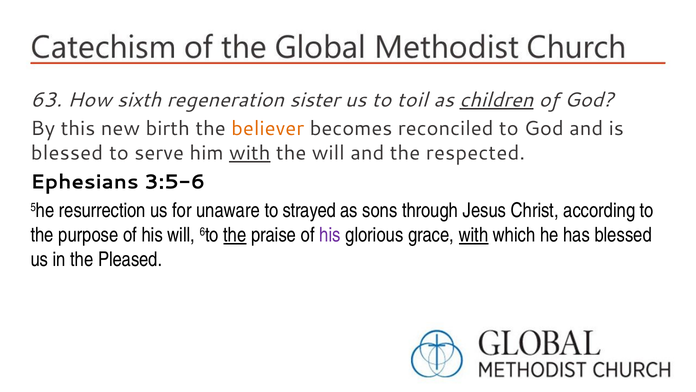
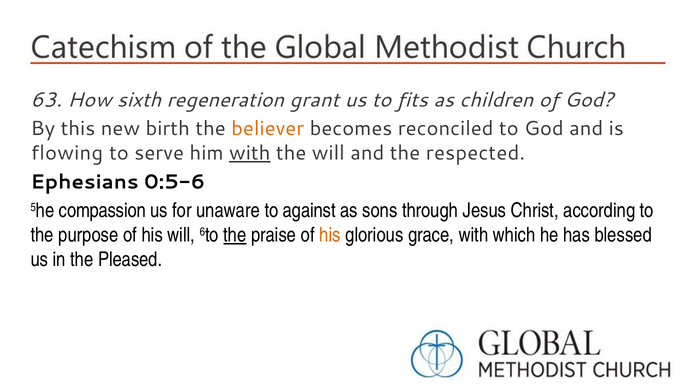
sister: sister -> grant
toil: toil -> fits
children underline: present -> none
blessed at (67, 153): blessed -> flowing
3:5-6: 3:5-6 -> 0:5-6
resurrection: resurrection -> compassion
strayed: strayed -> against
his at (330, 235) colour: purple -> orange
with at (474, 235) underline: present -> none
